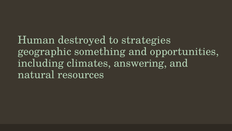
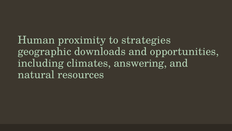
destroyed: destroyed -> proximity
something: something -> downloads
